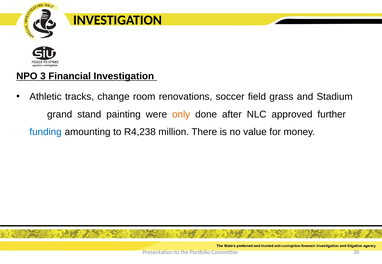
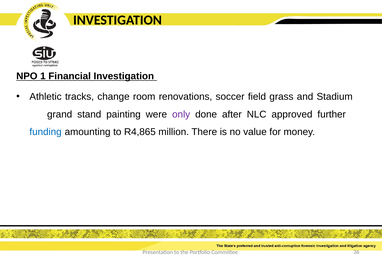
3: 3 -> 1
only colour: orange -> purple
R4,238: R4,238 -> R4,865
